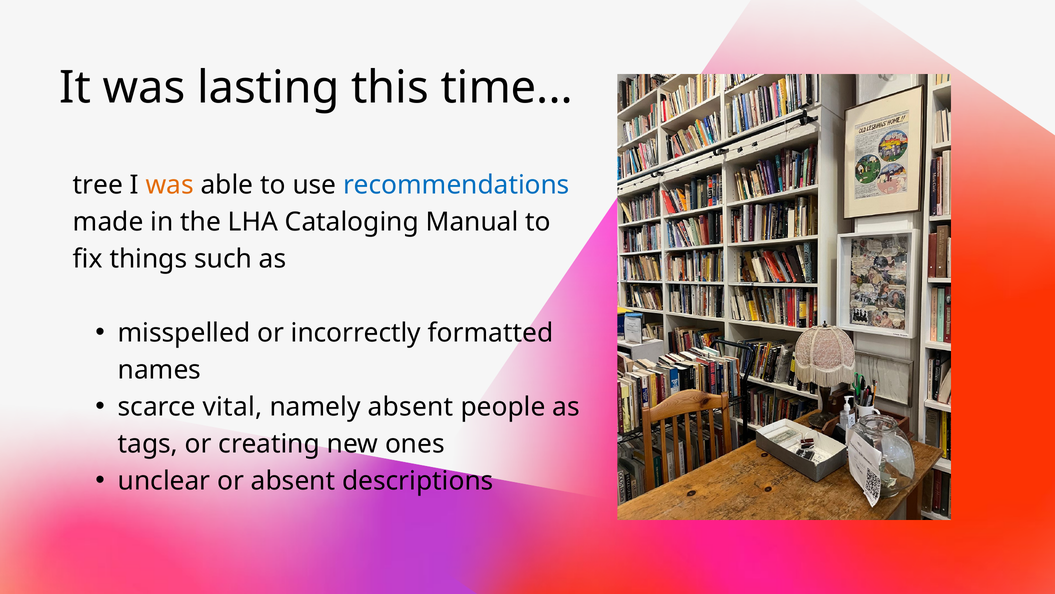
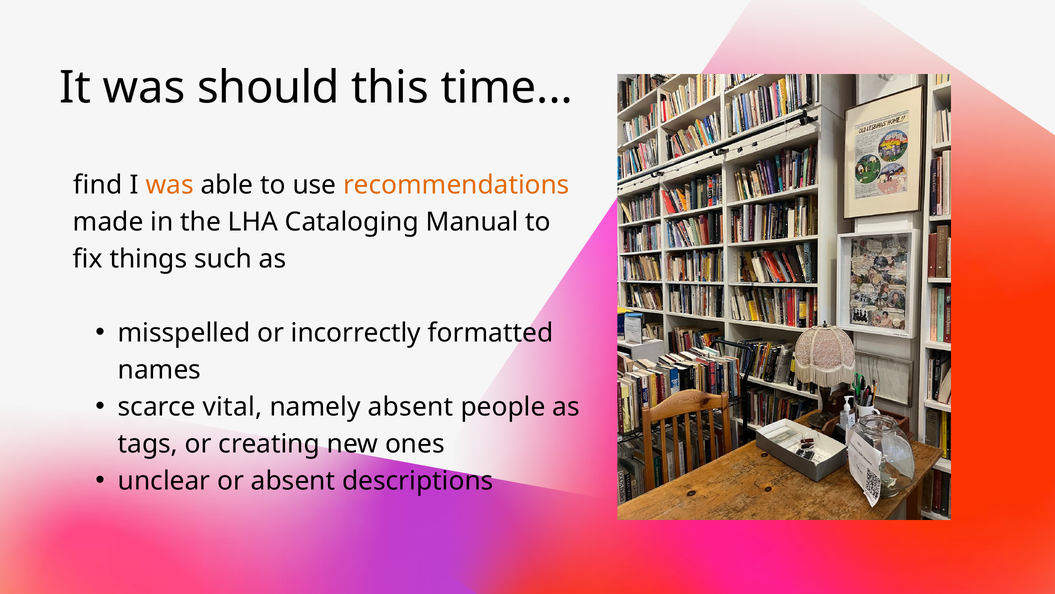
lasting: lasting -> should
tree: tree -> find
recommendations colour: blue -> orange
